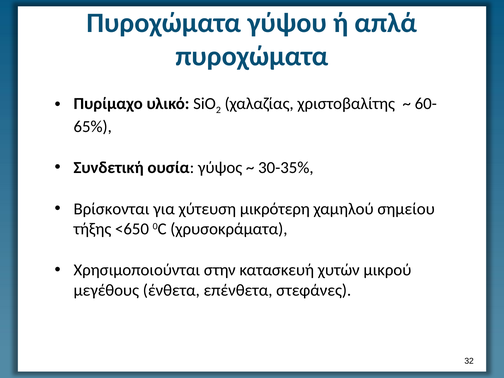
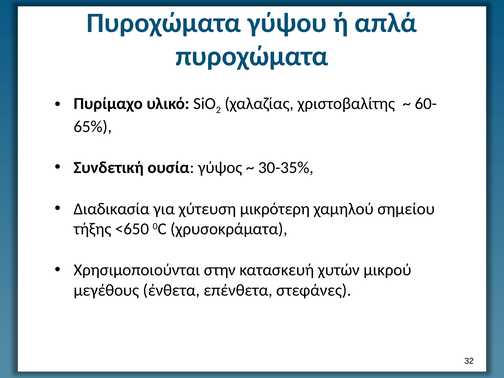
Βρίσκονται: Βρίσκονται -> Διαδικασία
